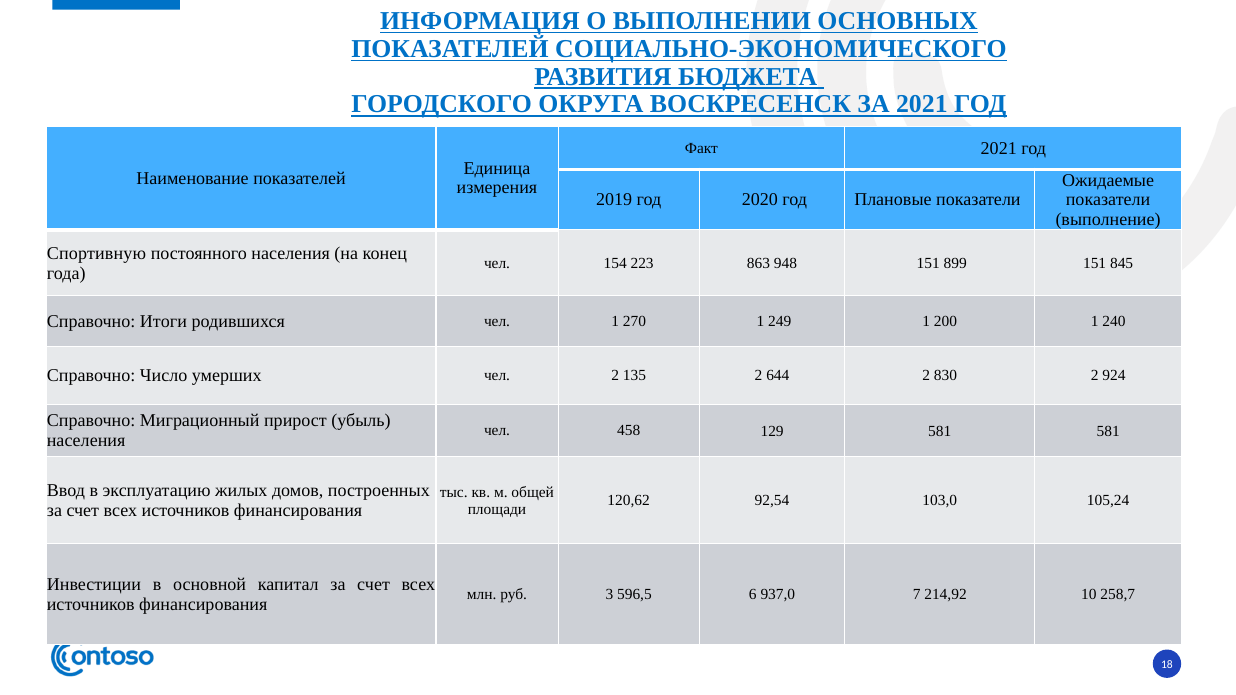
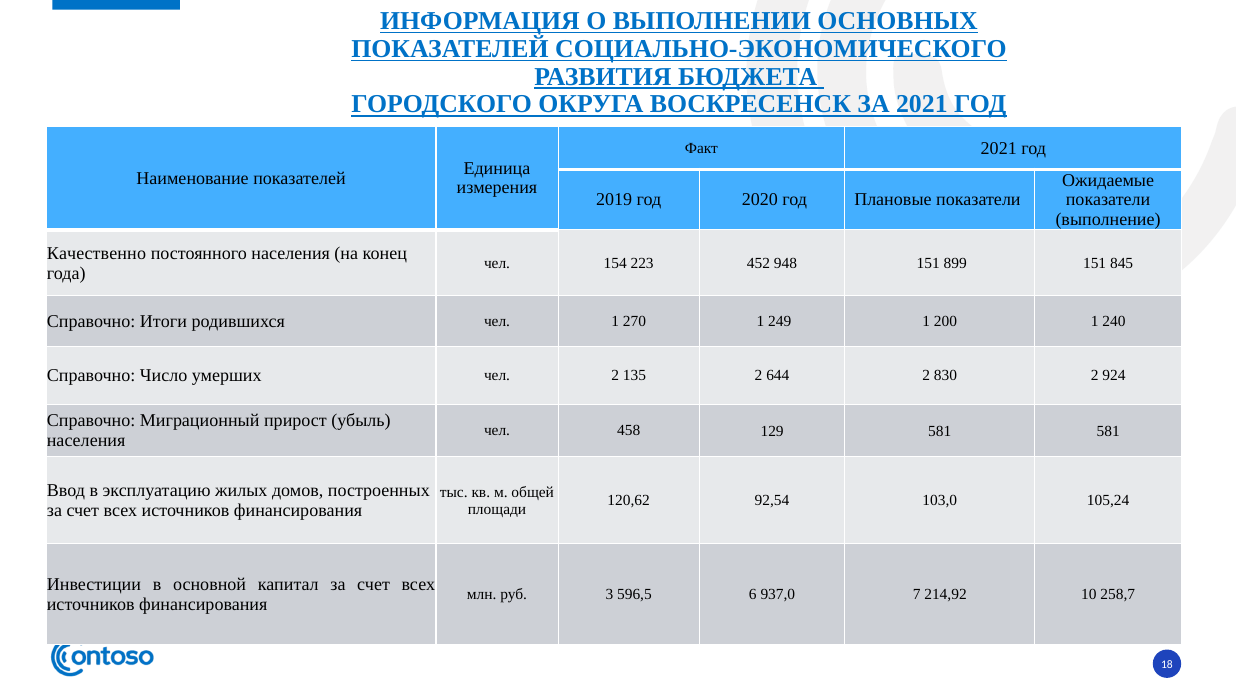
Спортивную: Спортивную -> Качественно
863: 863 -> 452
